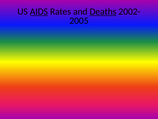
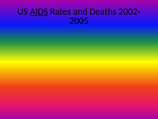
Deaths underline: present -> none
